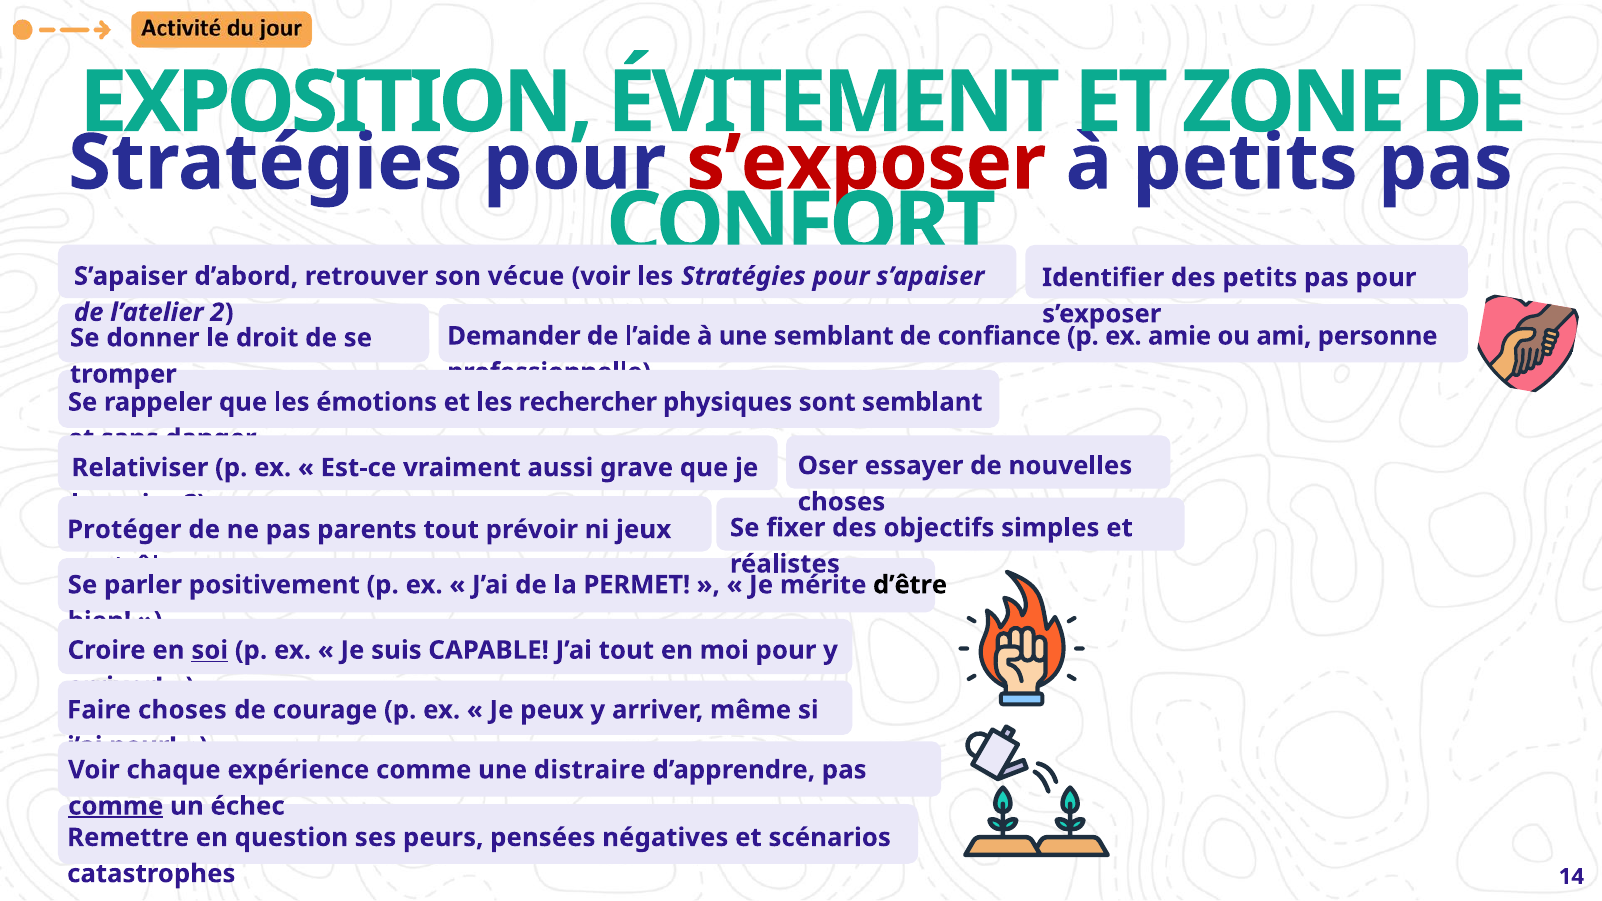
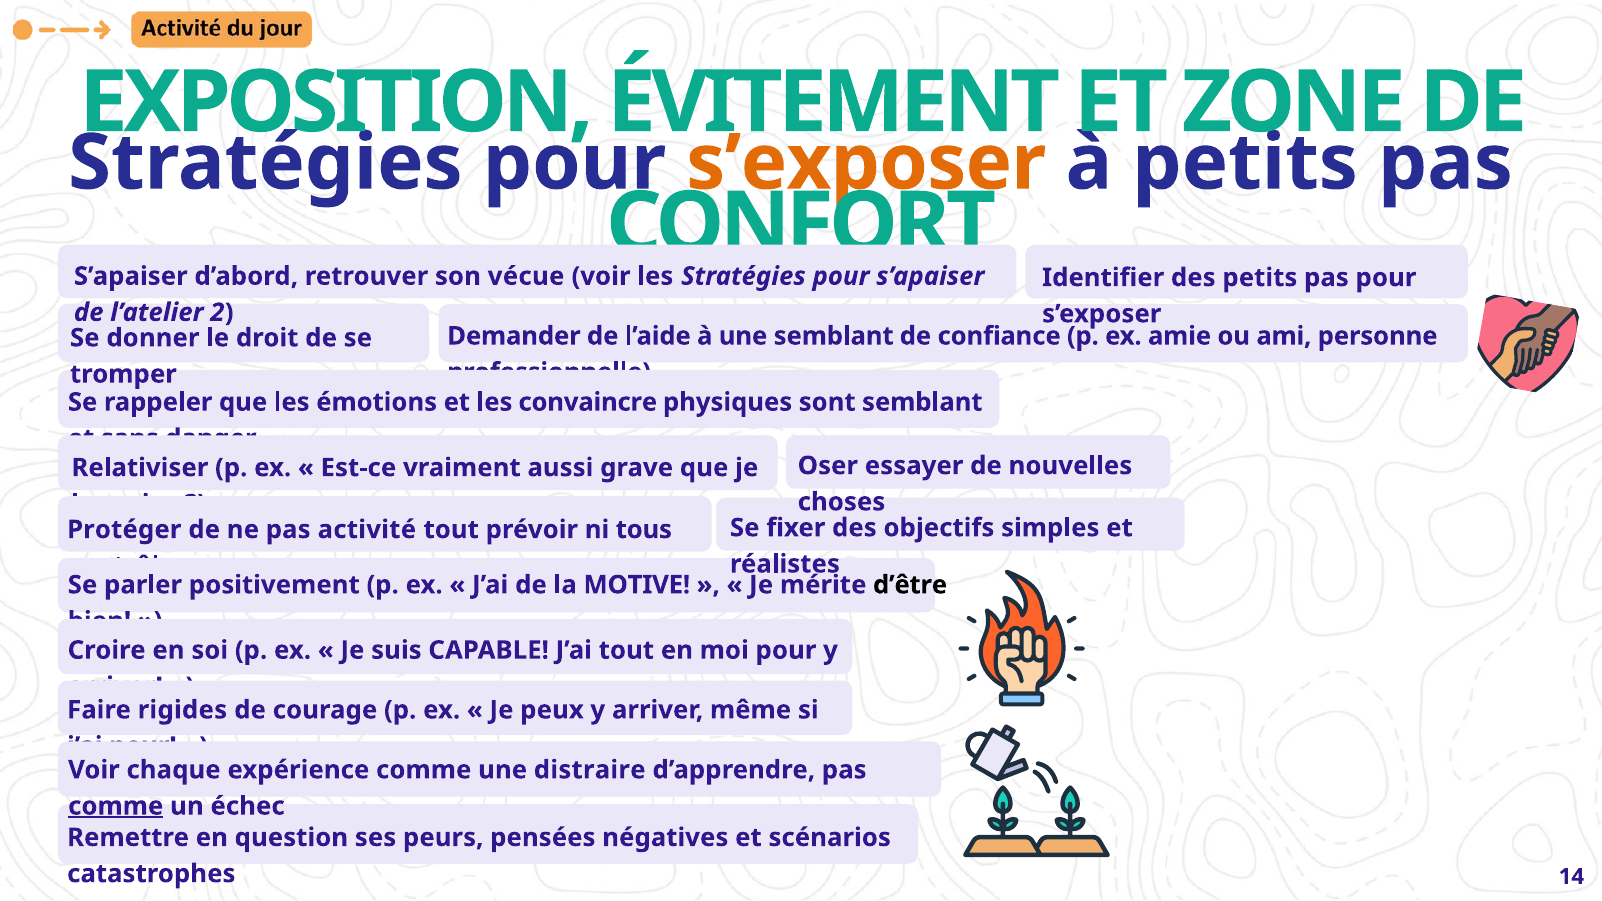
s’exposer at (866, 163) colour: red -> orange
rechercher: rechercher -> convaincre
parents: parents -> activité
jeux: jeux -> tous
PERMET: PERMET -> MOTIVE
soi underline: present -> none
Faire choses: choses -> rigides
